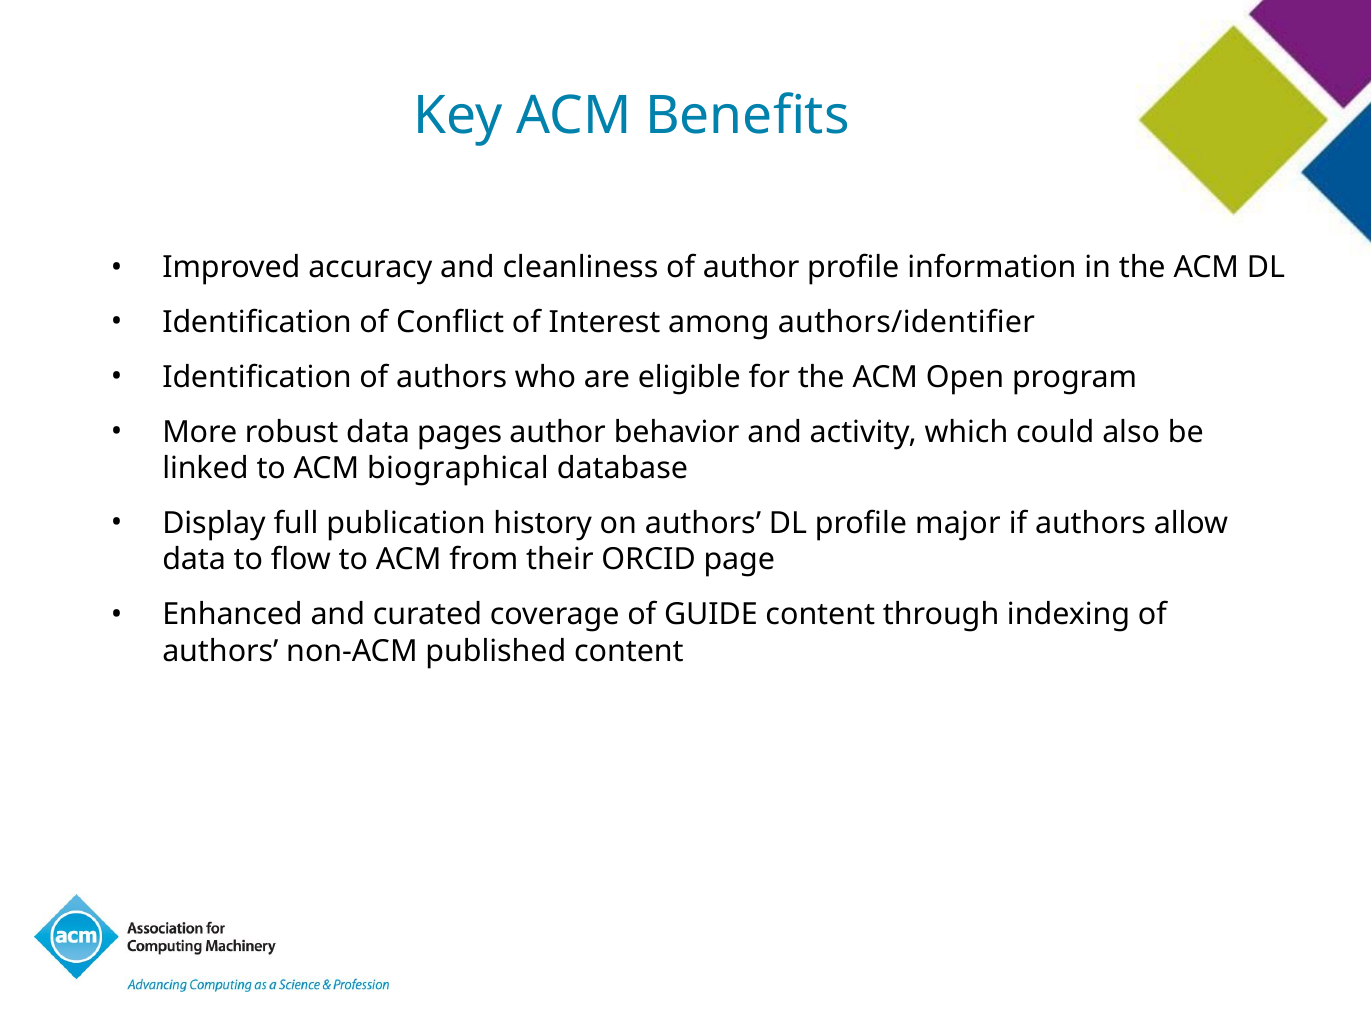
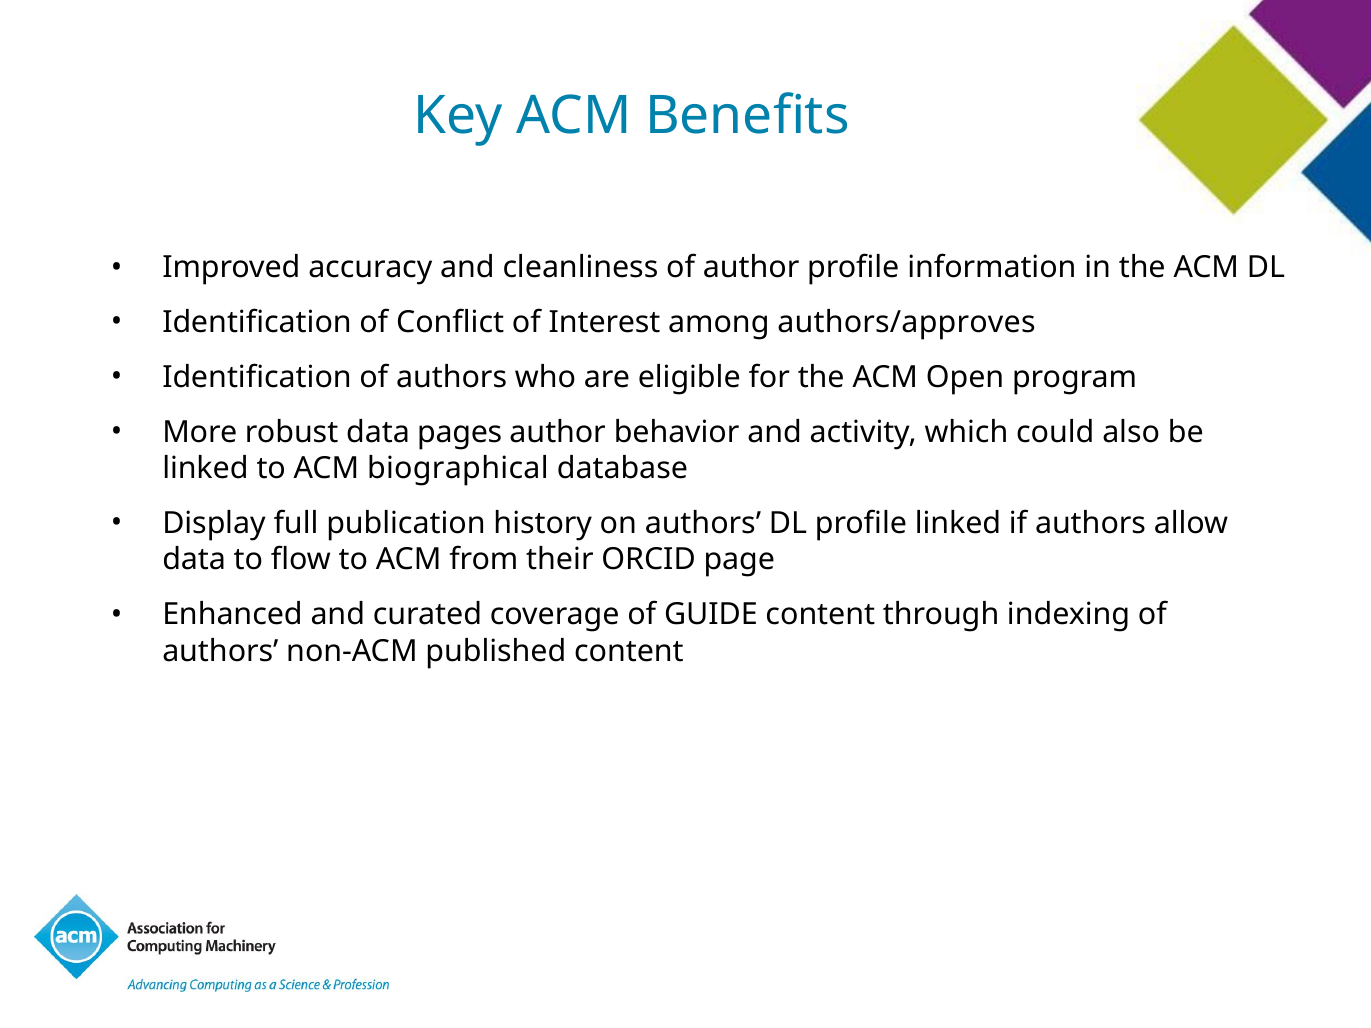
authors/identifier: authors/identifier -> authors/approves
profile major: major -> linked
